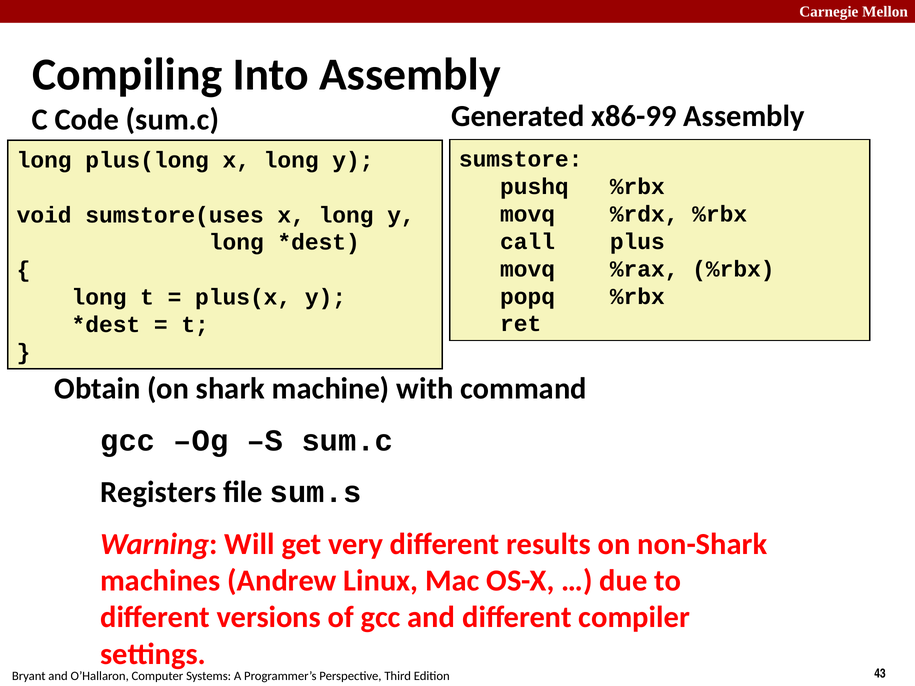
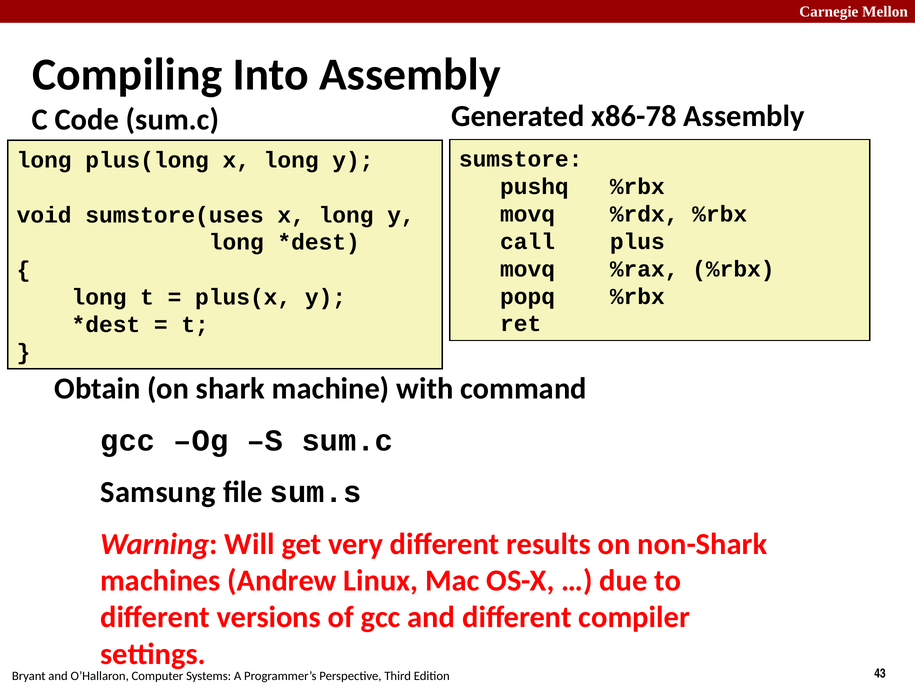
x86-99: x86-99 -> x86-78
Registers: Registers -> Samsung
